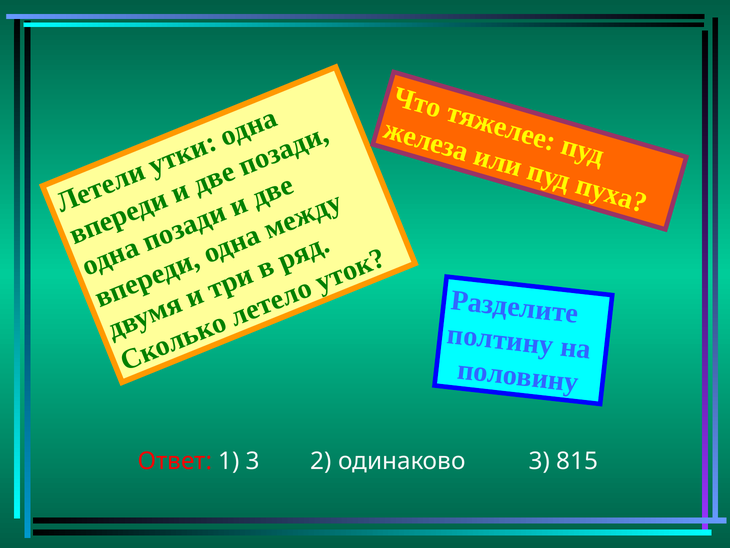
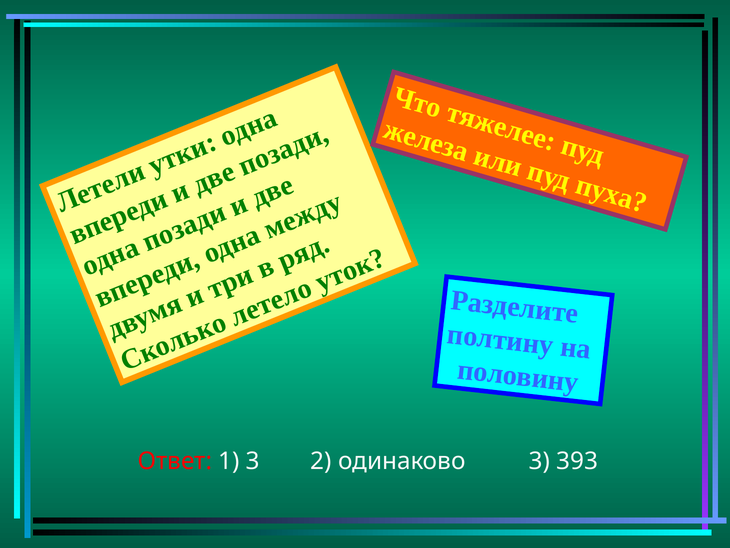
815: 815 -> 393
